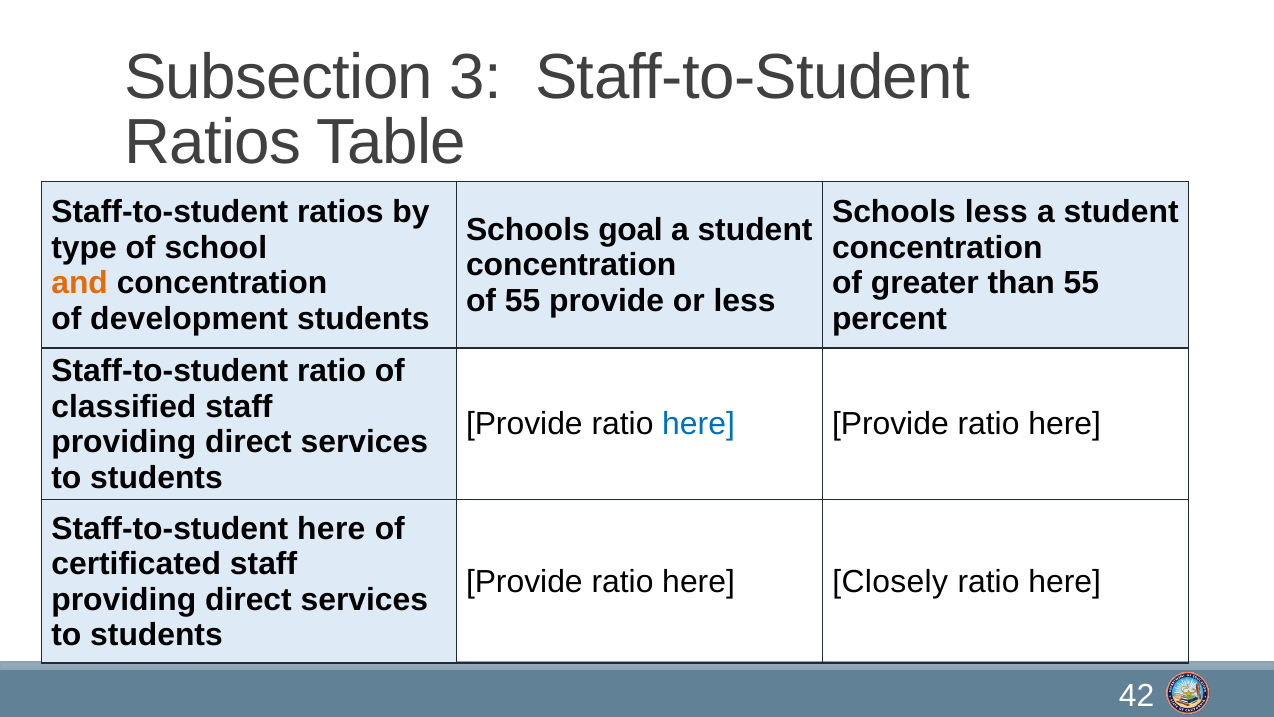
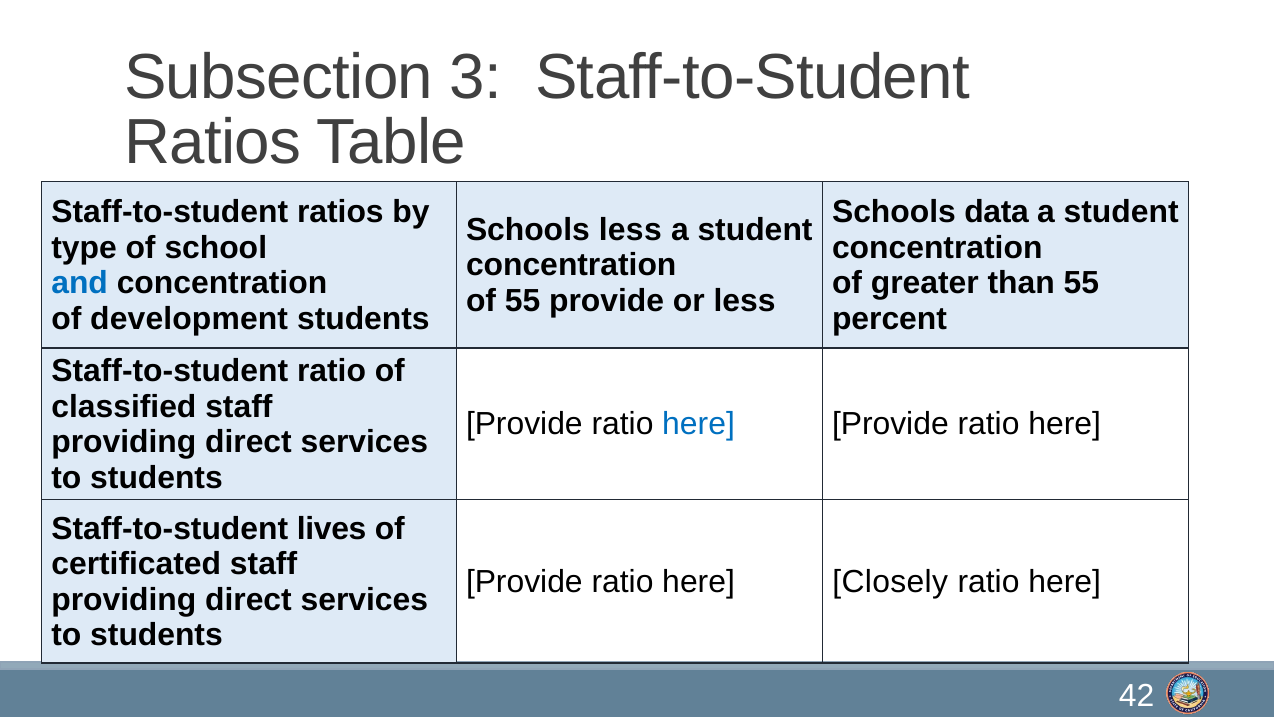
Schools less: less -> data
Schools goal: goal -> less
and colour: orange -> blue
Staff-to-student here: here -> lives
